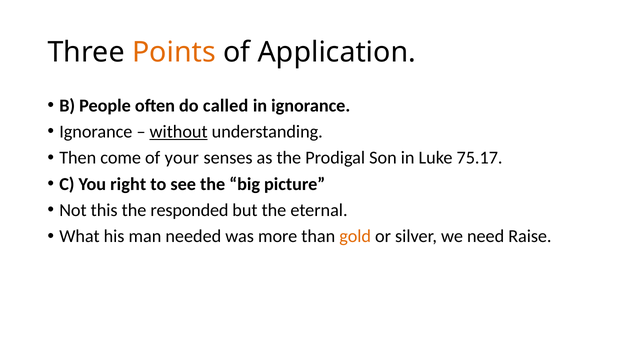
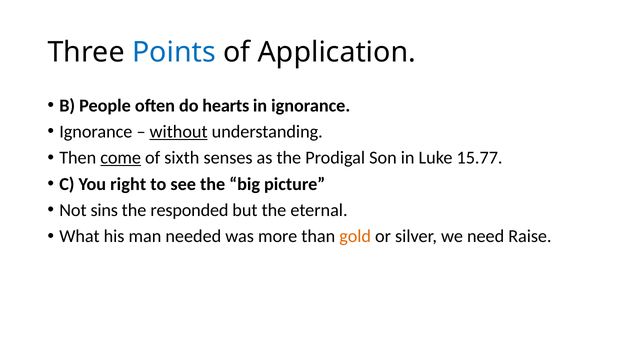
Points colour: orange -> blue
called: called -> hearts
come underline: none -> present
your: your -> sixth
75.17: 75.17 -> 15.77
this: this -> sins
